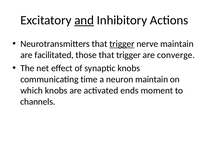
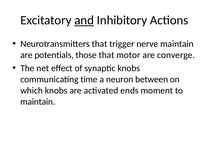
trigger at (122, 44) underline: present -> none
facilitated: facilitated -> potentials
those that trigger: trigger -> motor
neuron maintain: maintain -> between
channels at (38, 101): channels -> maintain
